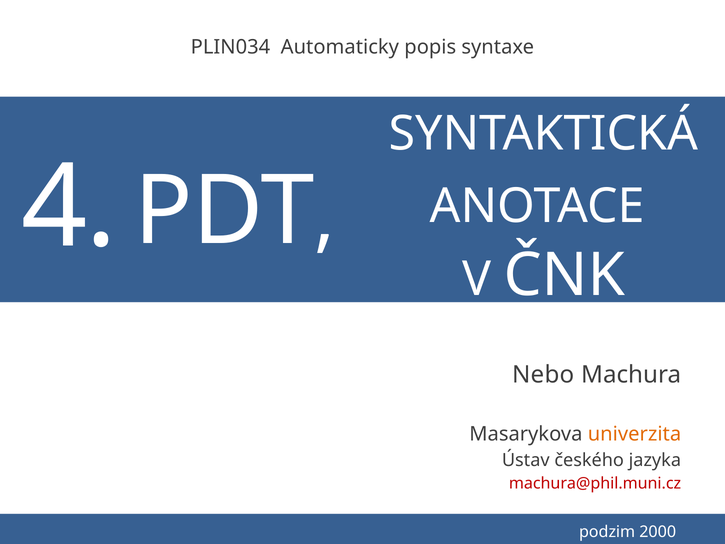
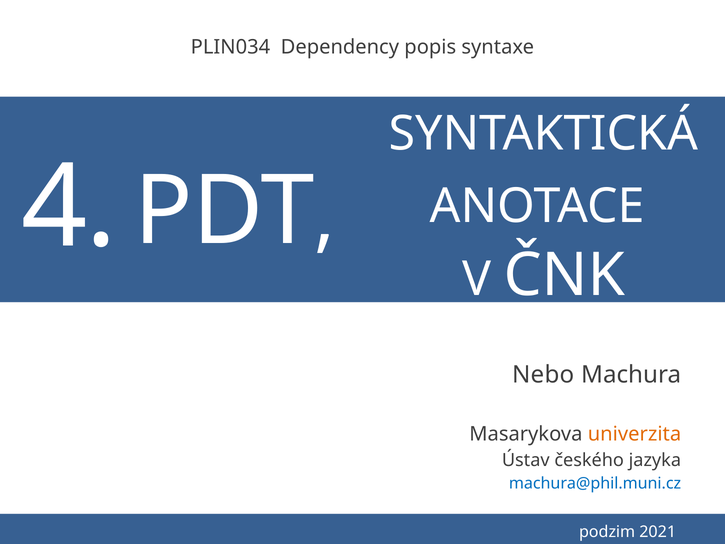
Automaticky: Automaticky -> Dependency
machura@phil.muni.cz colour: red -> blue
2000: 2000 -> 2021
